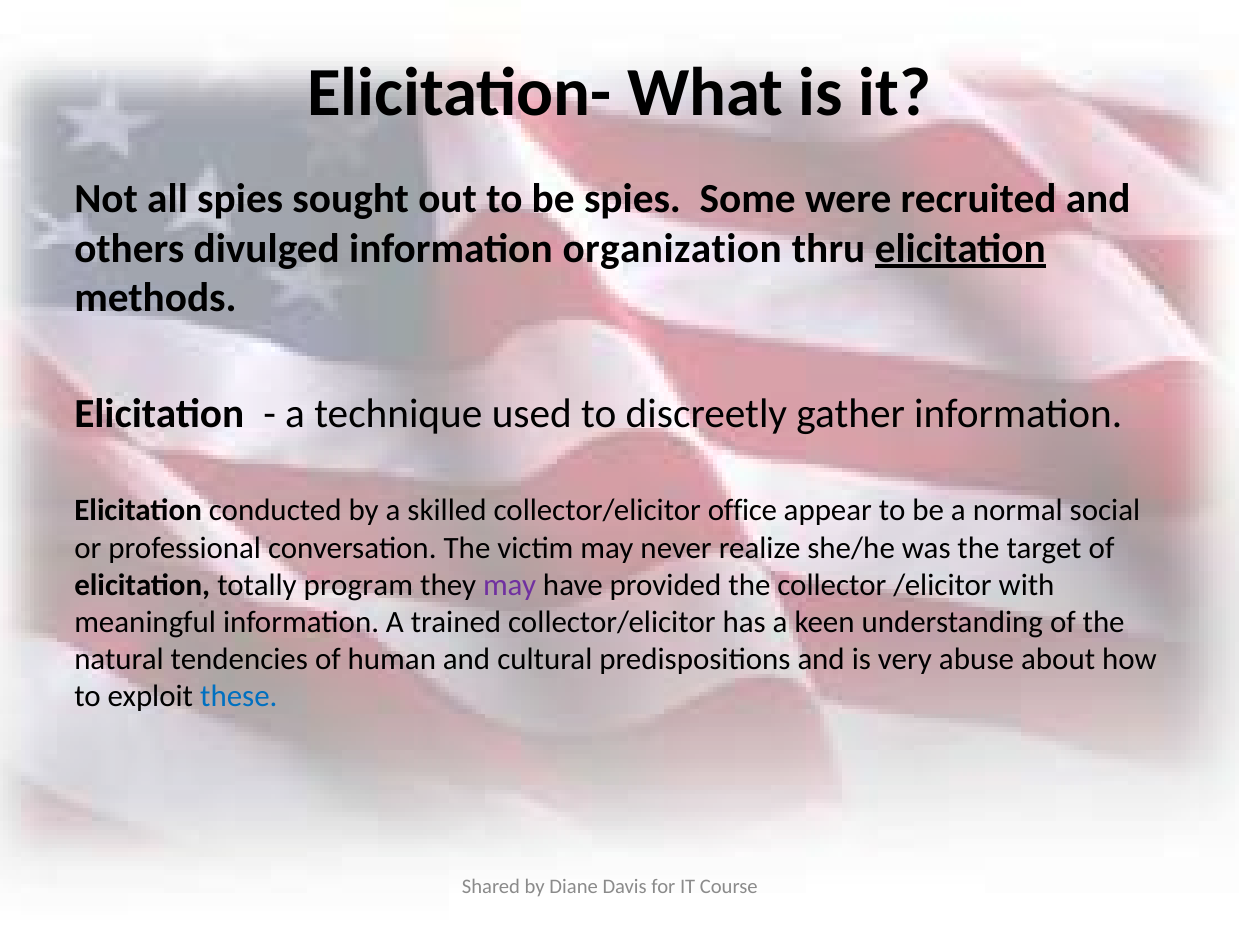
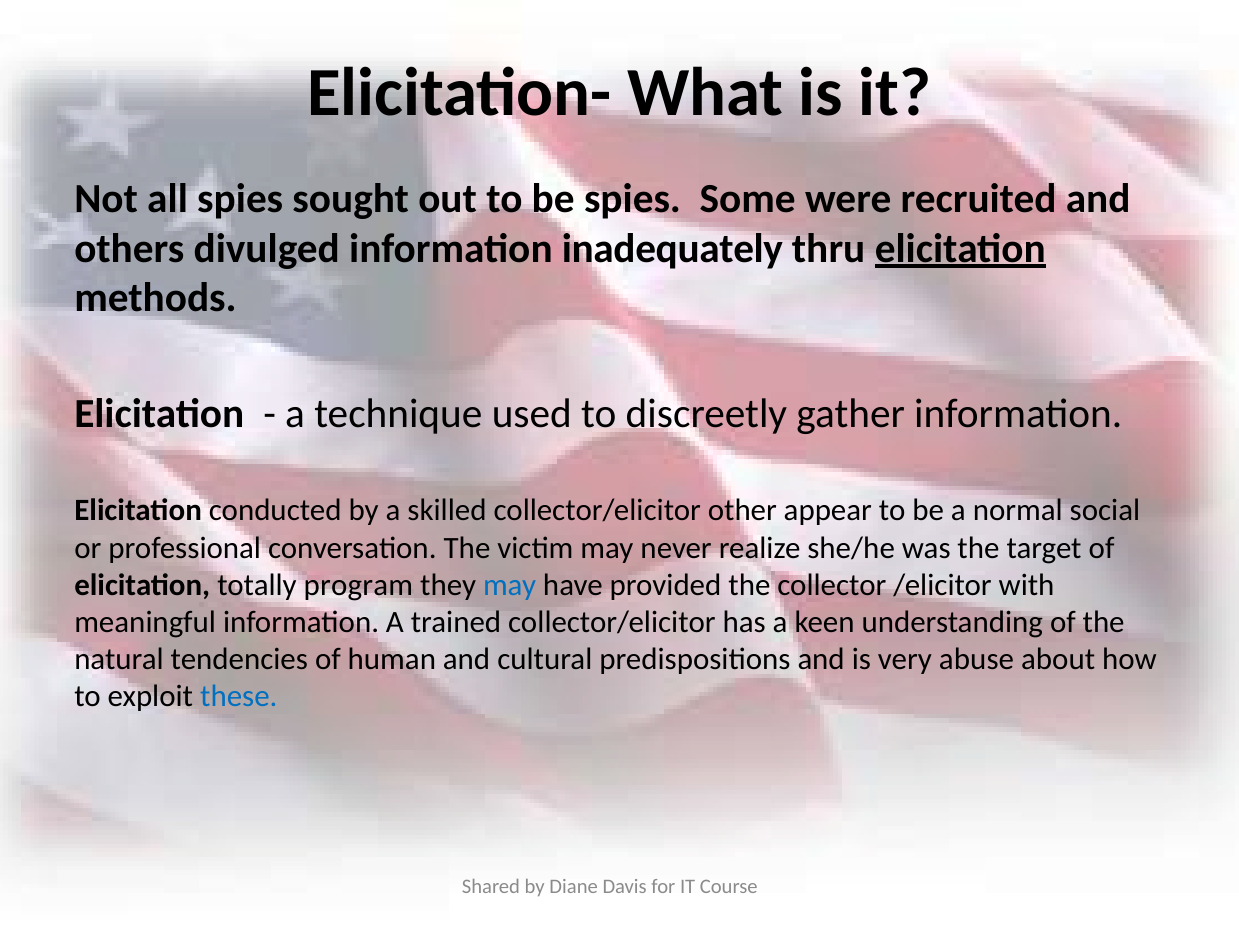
organization: organization -> inadequately
office: office -> other
may at (510, 585) colour: purple -> blue
